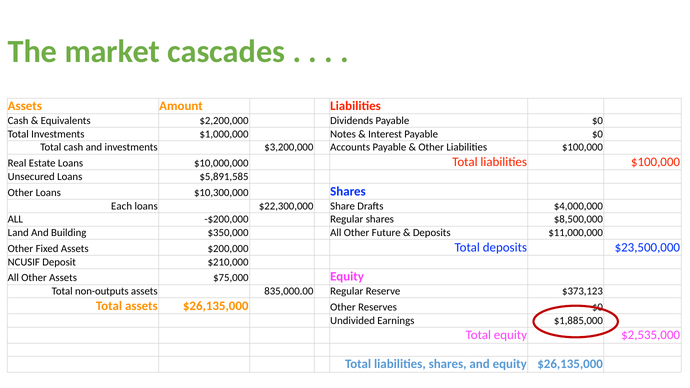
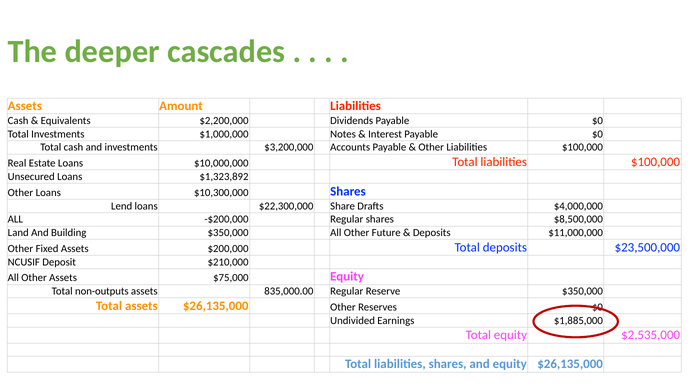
market: market -> deeper
$5,891,585: $5,891,585 -> $1,323,892
Each: Each -> Lend
Reserve $373,123: $373,123 -> $350,000
